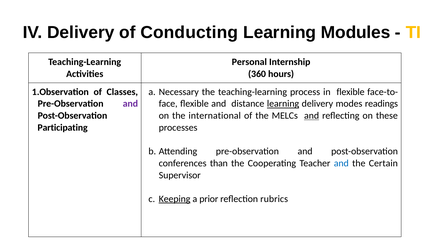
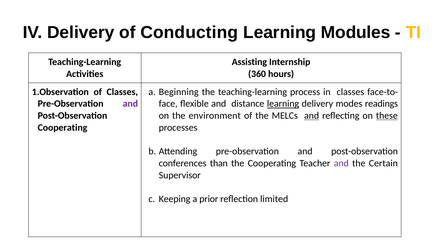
Personal: Personal -> Assisting
Necessary: Necessary -> Beginning
in flexible: flexible -> classes
international: international -> environment
these underline: none -> present
Participating at (63, 128): Participating -> Cooperating
and at (341, 163) colour: blue -> purple
Keeping underline: present -> none
rubrics: rubrics -> limited
